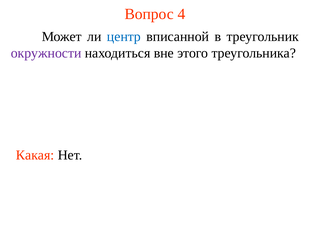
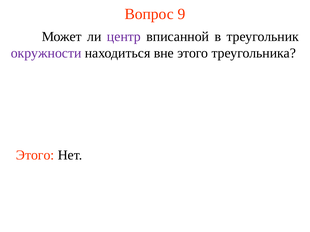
4: 4 -> 9
центр colour: blue -> purple
Какая at (35, 155): Какая -> Этого
